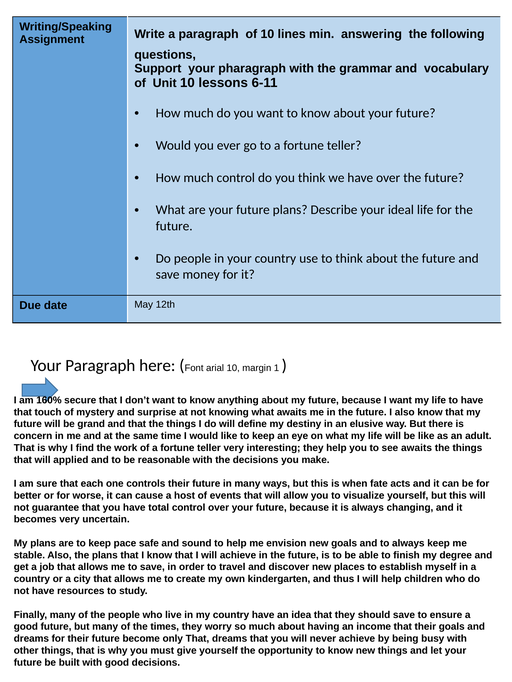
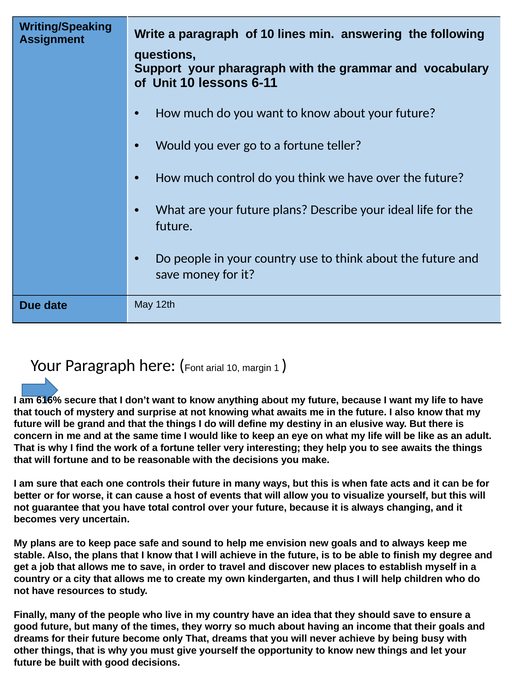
160%: 160% -> 616%
will applied: applied -> fortune
